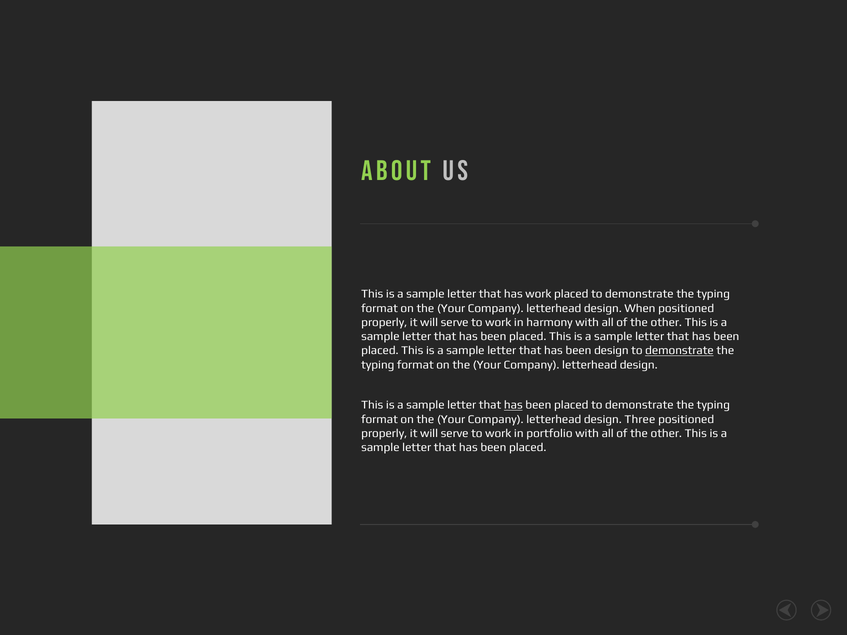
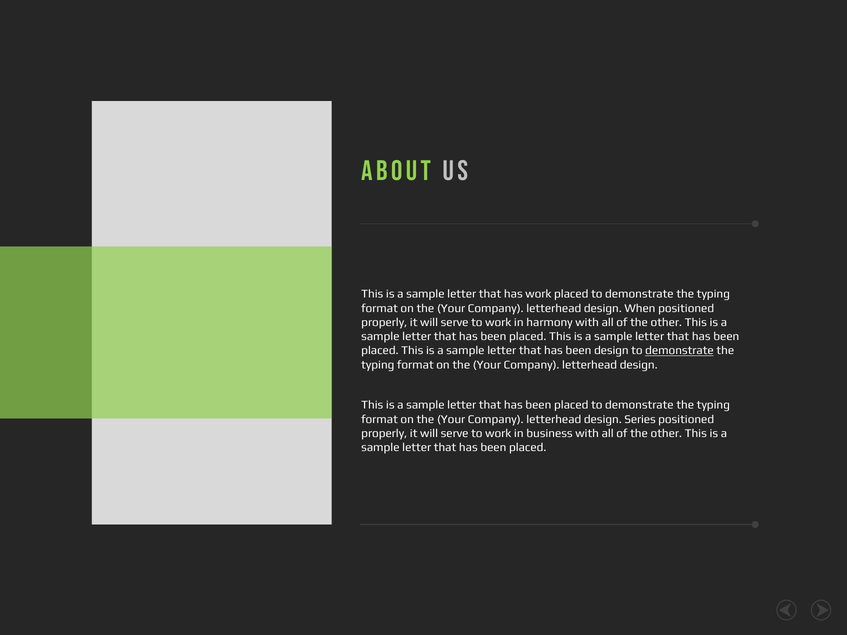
has at (513, 405) underline: present -> none
Three: Three -> Series
portfolio: portfolio -> business
